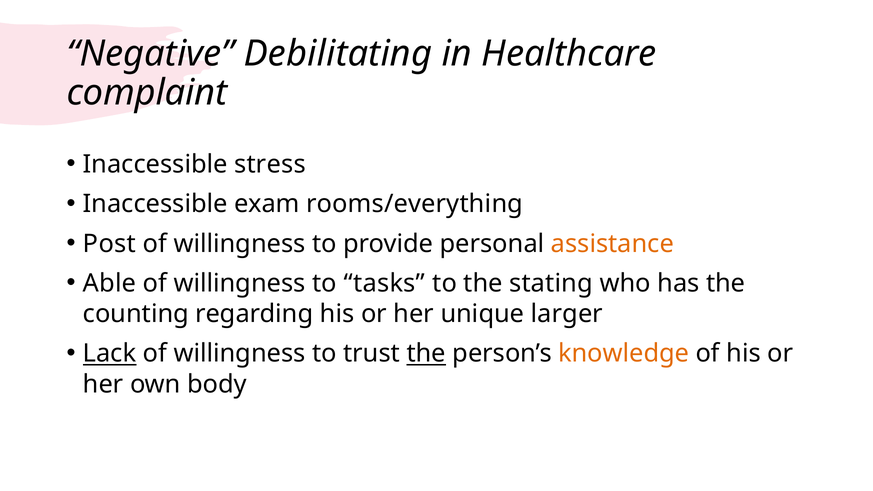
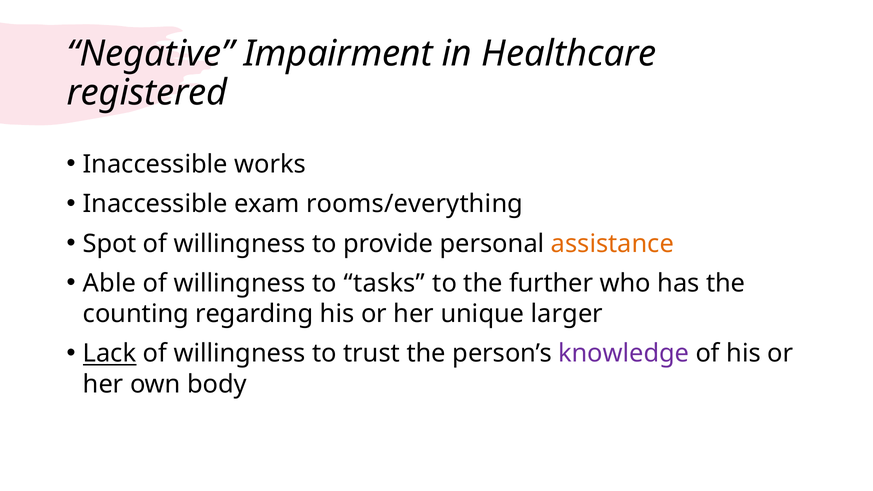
Debilitating: Debilitating -> Impairment
complaint: complaint -> registered
stress: stress -> works
Post: Post -> Spot
stating: stating -> further
the at (426, 354) underline: present -> none
knowledge colour: orange -> purple
